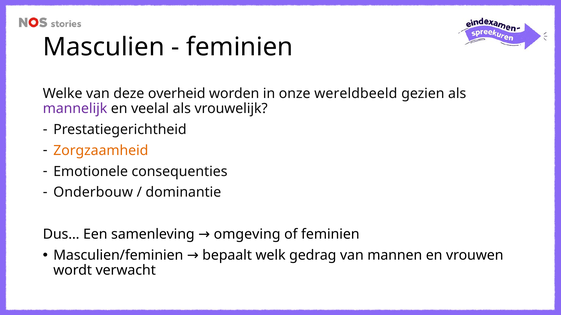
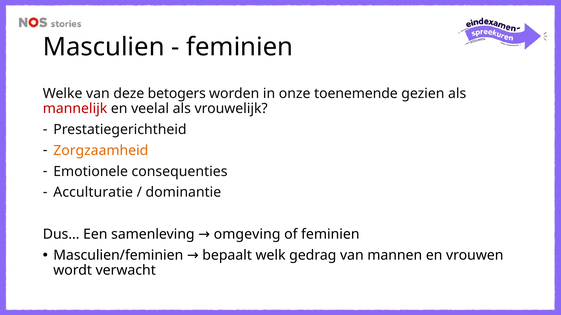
overheid: overheid -> betogers
wereldbeeld: wereldbeeld -> toenemende
mannelijk colour: purple -> red
Onderbouw: Onderbouw -> Acculturatie
